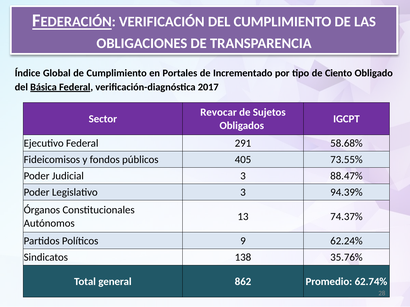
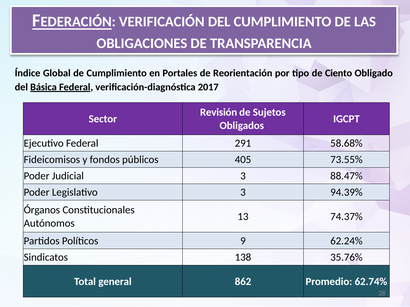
Incrementado: Incrementado -> Reorientación
Revocar: Revocar -> Revisión
